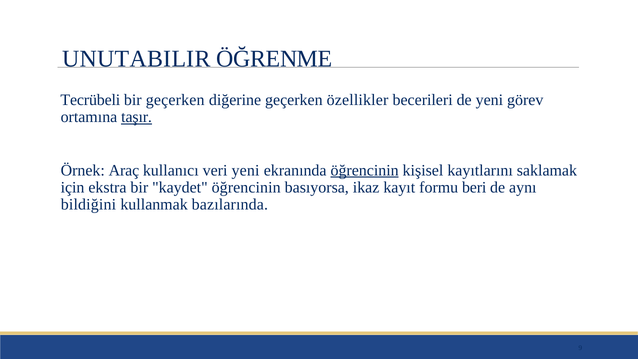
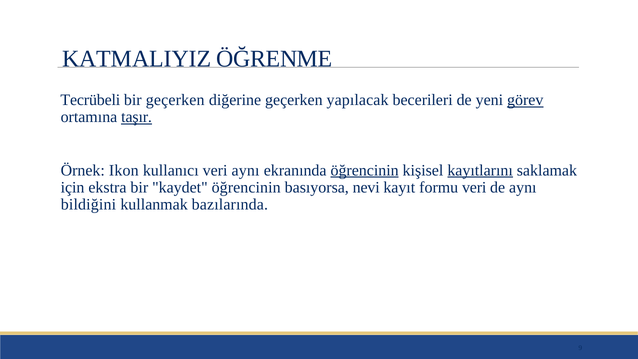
UNUTABILIR: UNUTABILIR -> KATMALIYIZ
özellikler: özellikler -> yapılacak
görev underline: none -> present
Araç: Araç -> Ikon
veri yeni: yeni -> aynı
kayıtlarını underline: none -> present
ikaz: ikaz -> nevi
formu beri: beri -> veri
